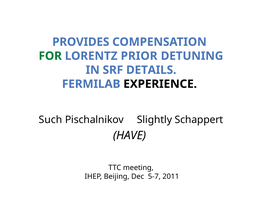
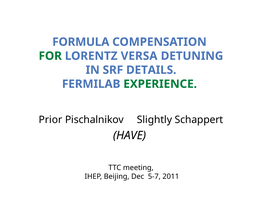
PROVIDES: PROVIDES -> FORMULA
PRIOR: PRIOR -> VERSA
EXPERIENCE colour: black -> green
Such: Such -> Prior
